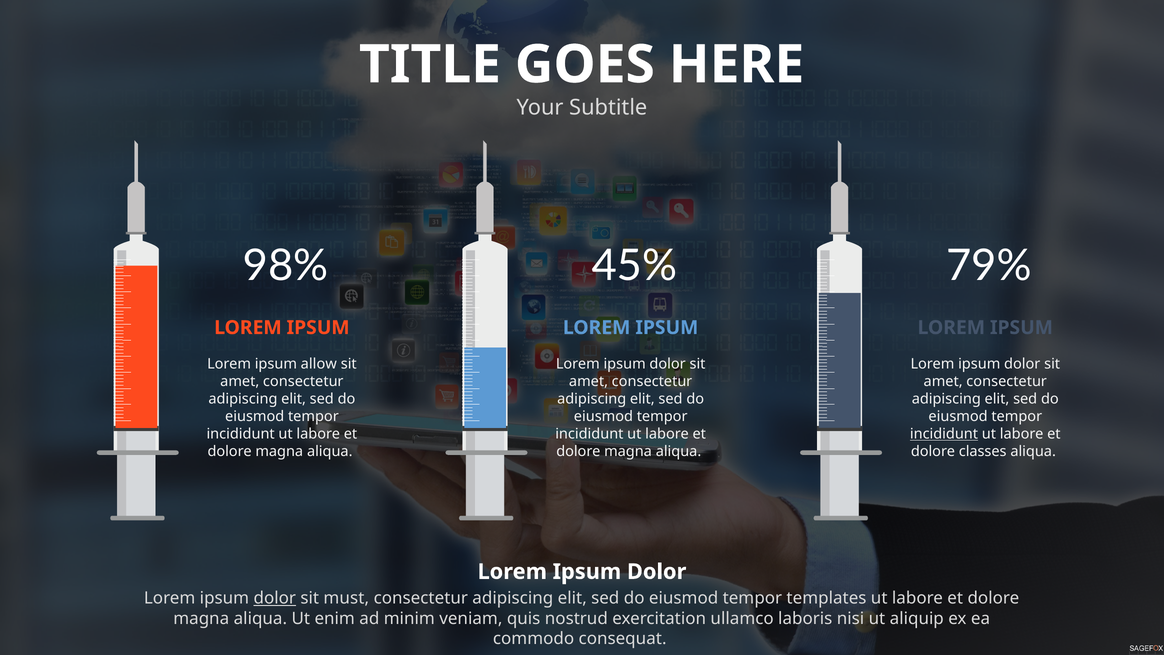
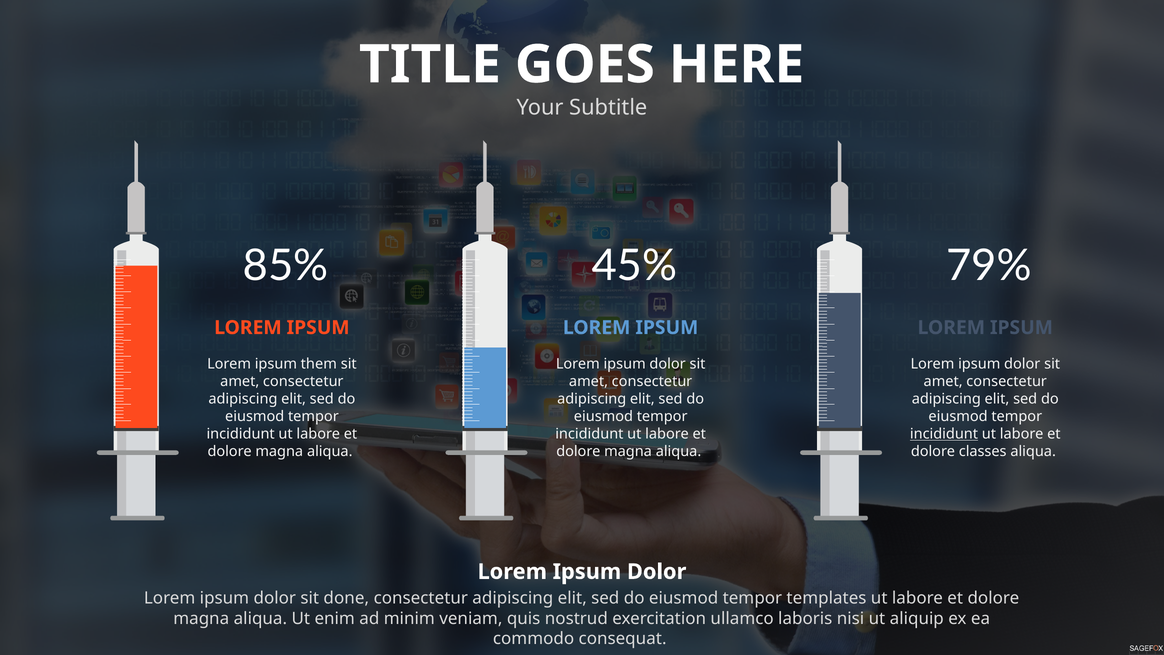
98%: 98% -> 85%
allow: allow -> them
dolor at (275, 598) underline: present -> none
must: must -> done
